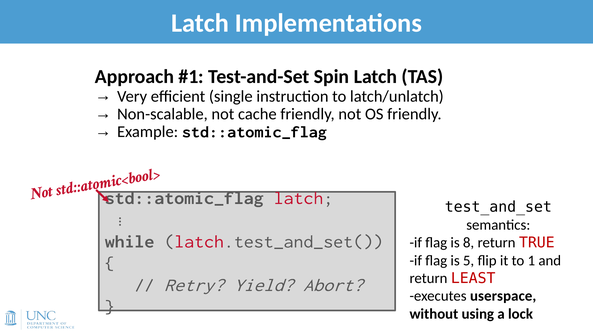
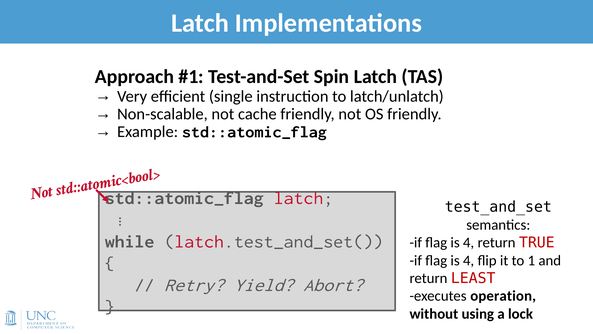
8 at (469, 242): 8 -> 4
5 at (469, 260): 5 -> 4
userspace: userspace -> operation
